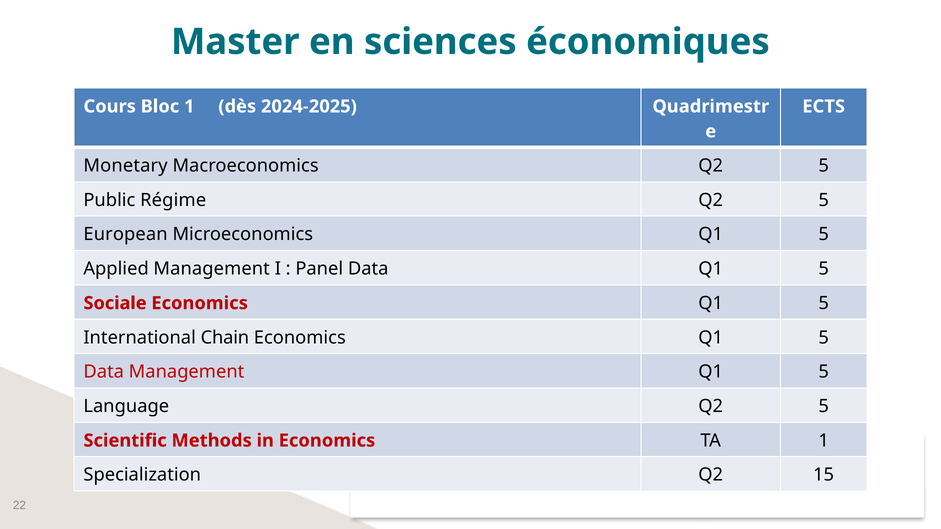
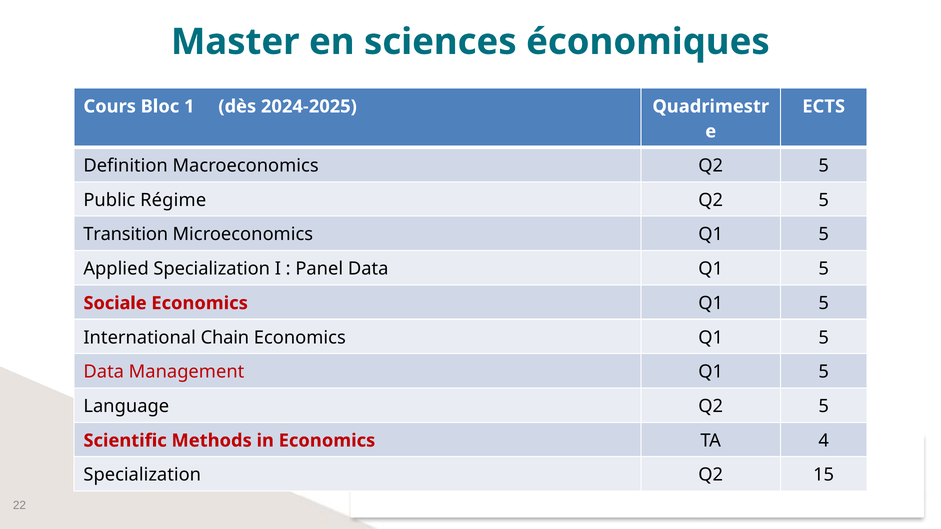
Monetary: Monetary -> Definition
European: European -> Transition
Applied Management: Management -> Specialization
TA 1: 1 -> 4
